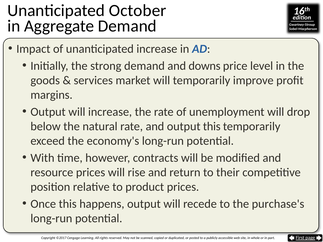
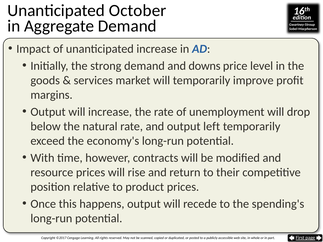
output this: this -> left
purchase's: purchase's -> spending's
